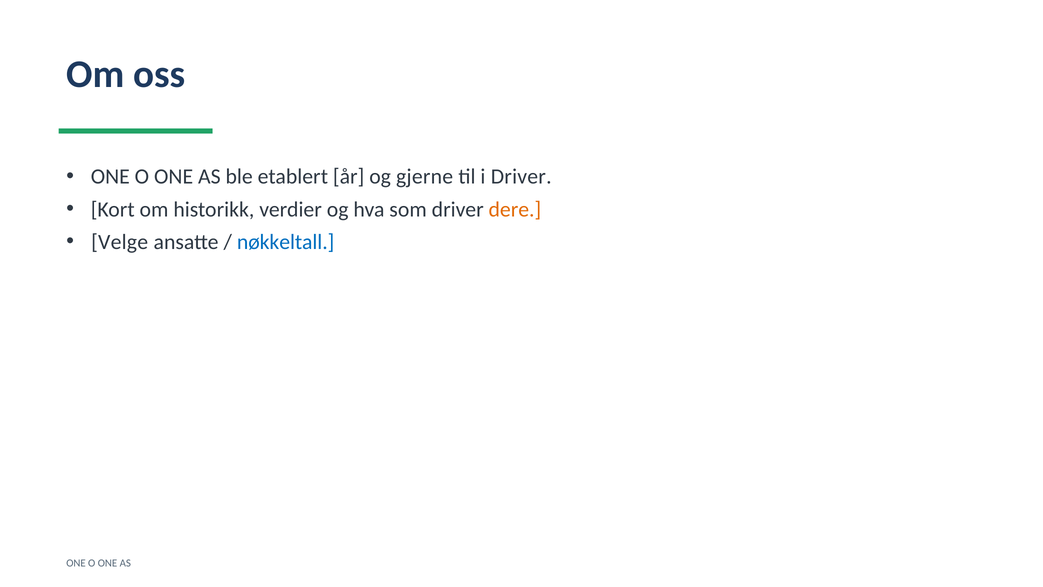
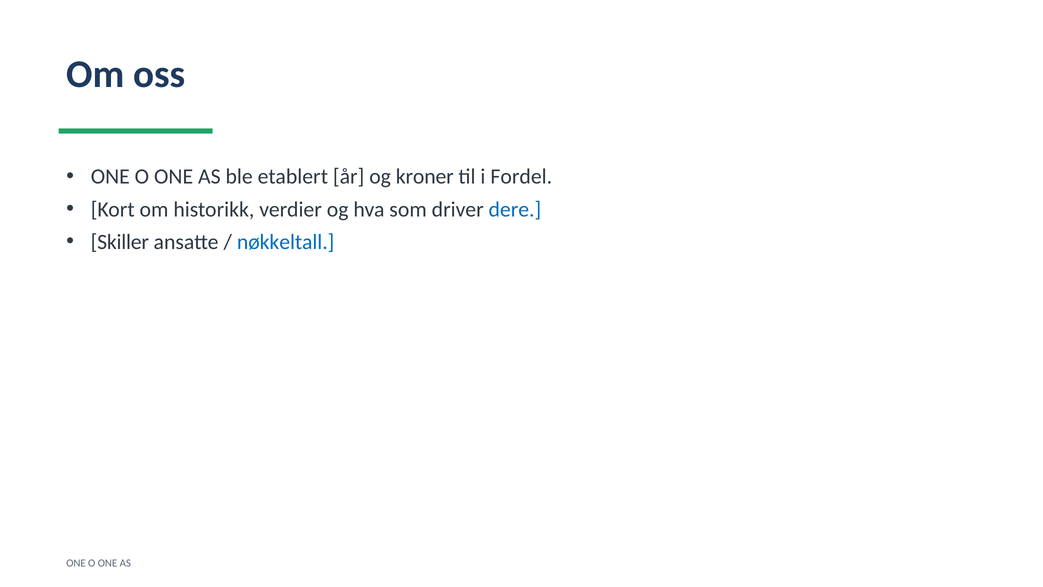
gjerne: gjerne -> kroner
i Driver: Driver -> Fordel
dere colour: orange -> blue
Velge: Velge -> Skiller
